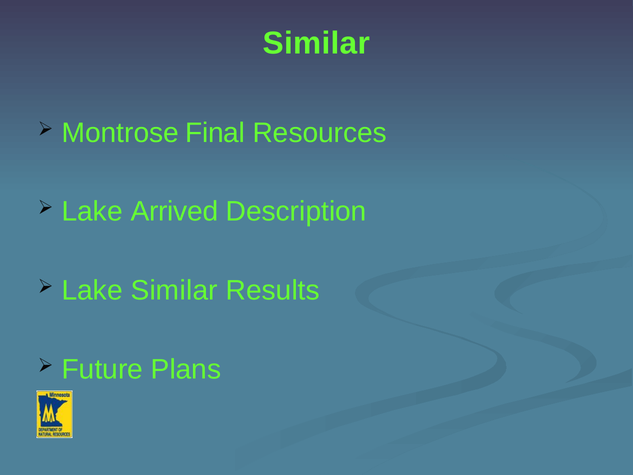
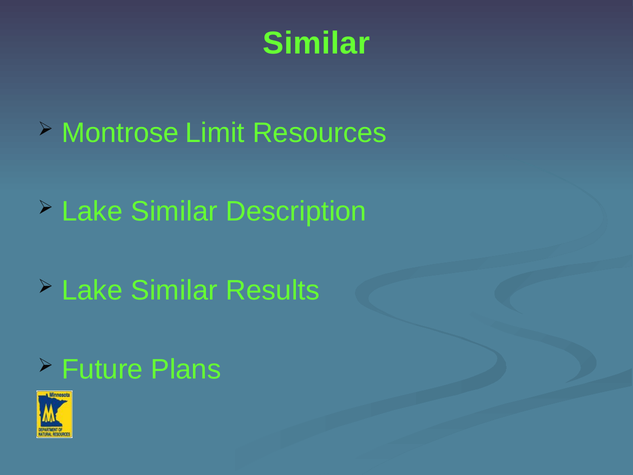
Final: Final -> Limit
Arrived at (174, 212): Arrived -> Similar
